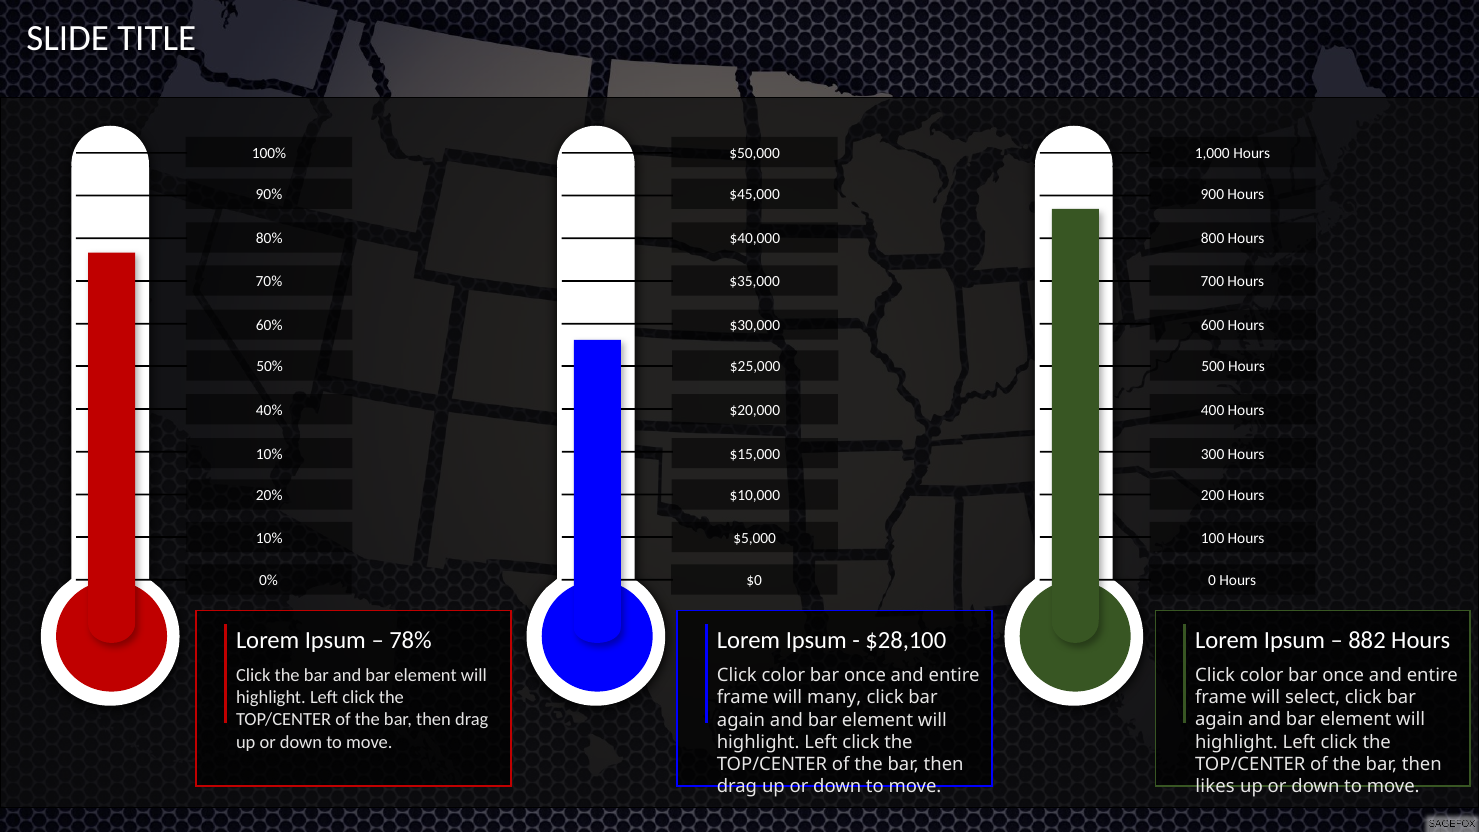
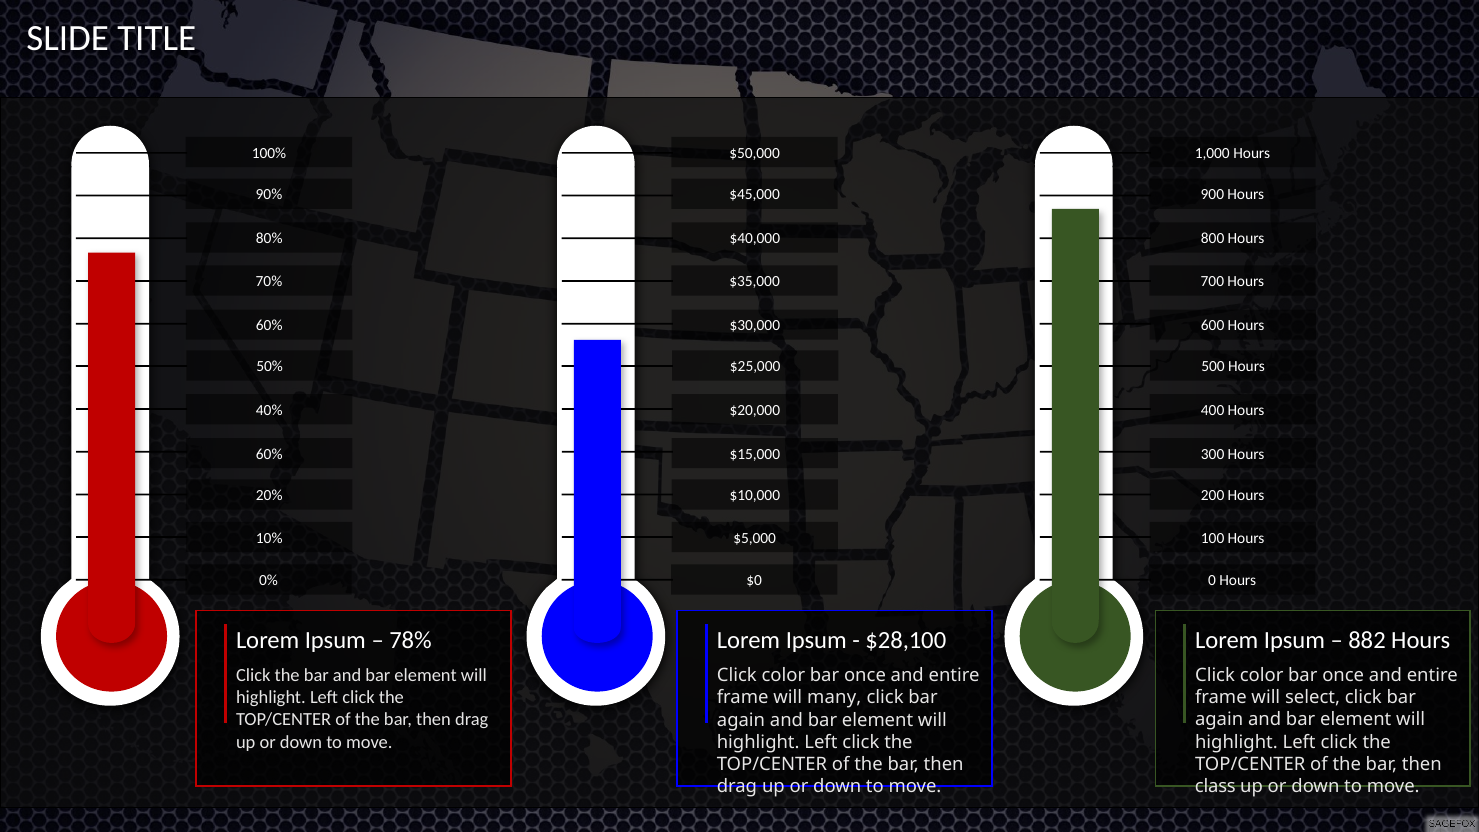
10% at (269, 454): 10% -> 60%
likes: likes -> class
